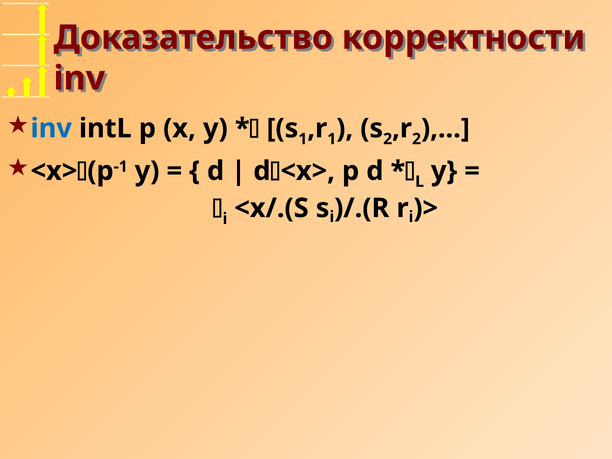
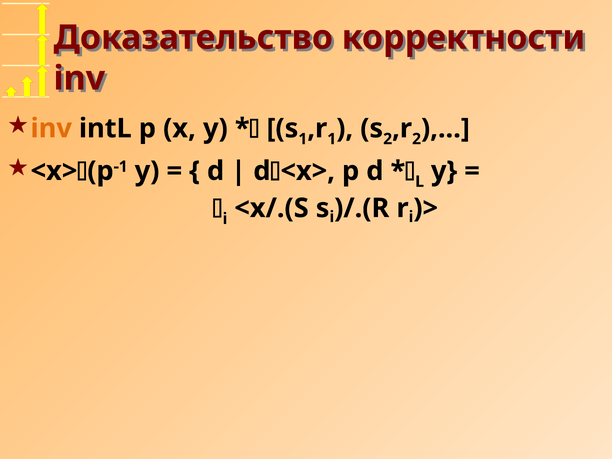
inv at (51, 128) colour: blue -> orange
